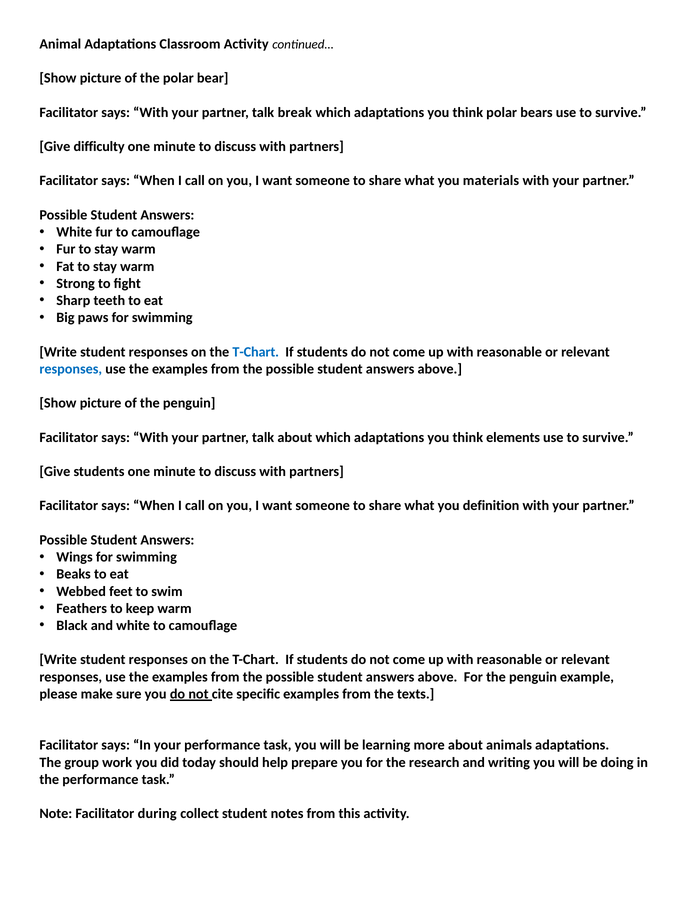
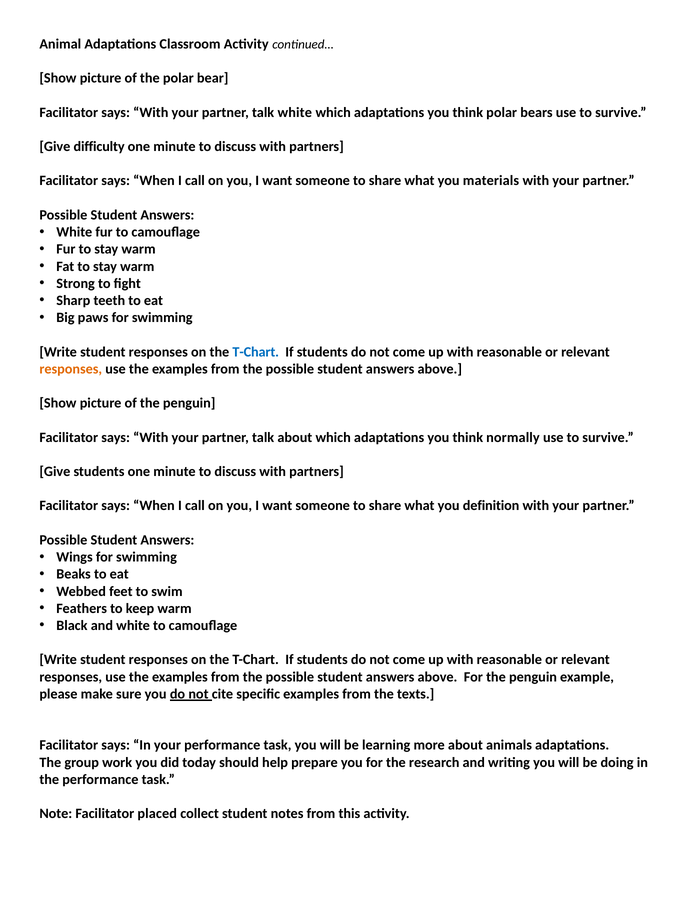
talk break: break -> white
responses at (71, 369) colour: blue -> orange
elements: elements -> normally
during: during -> placed
